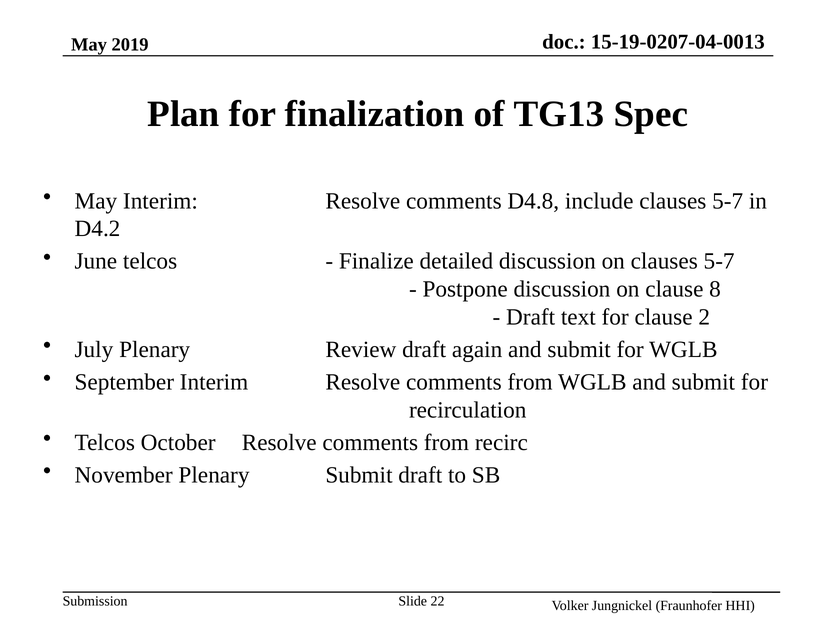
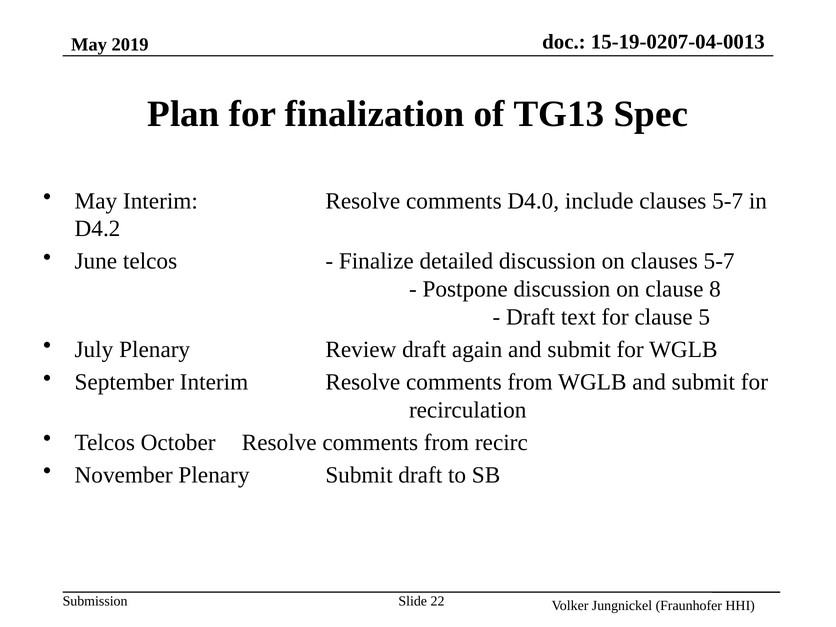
D4.8: D4.8 -> D4.0
2: 2 -> 5
